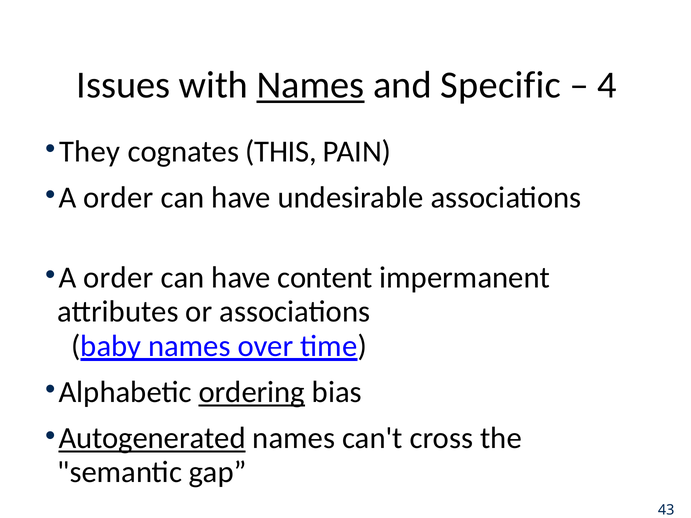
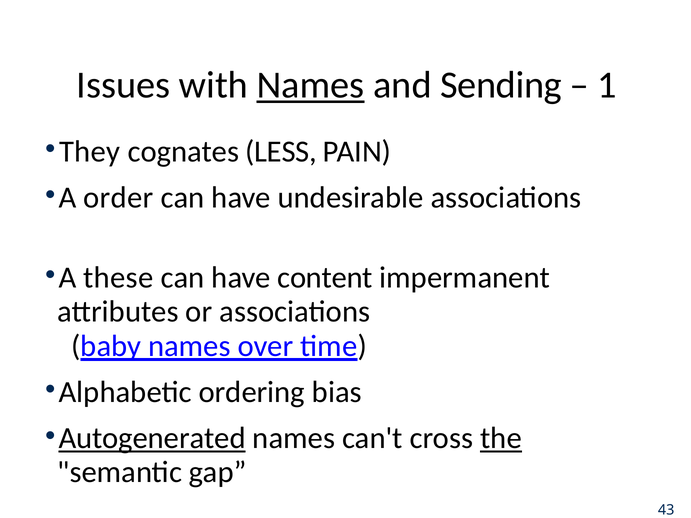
Specific: Specific -> Sending
4: 4 -> 1
THIS: THIS -> LESS
order at (118, 278): order -> these
ordering underline: present -> none
the underline: none -> present
